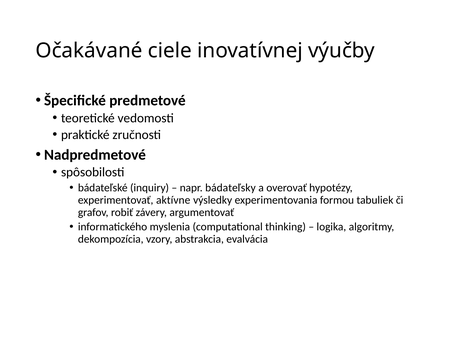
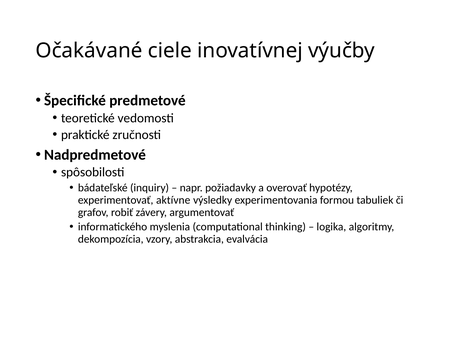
bádateľsky: bádateľsky -> požiadavky
